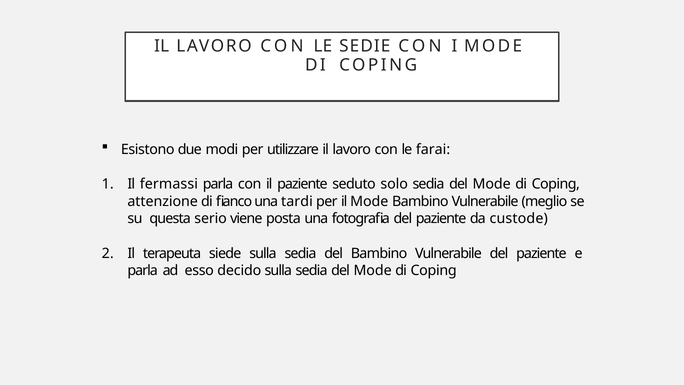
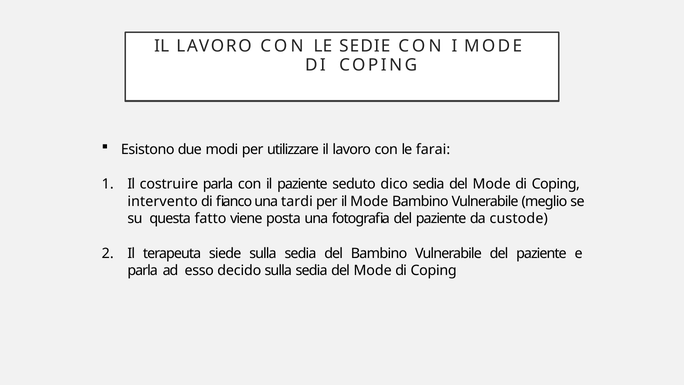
fermassi: fermassi -> costruire
solo: solo -> dico
attenzione: attenzione -> intervento
serio: serio -> fatto
